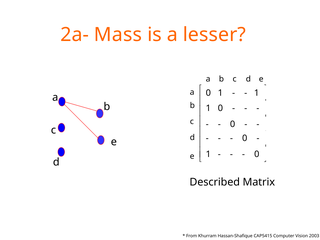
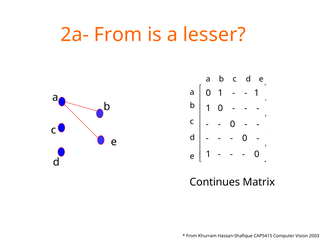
2a- Mass: Mass -> From
Described: Described -> Continues
